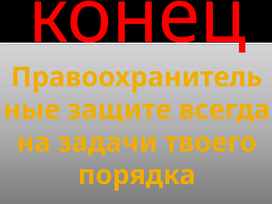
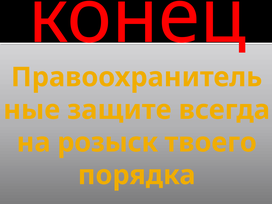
задачи: задачи -> розыск
